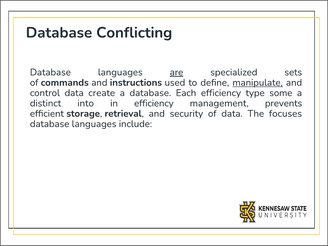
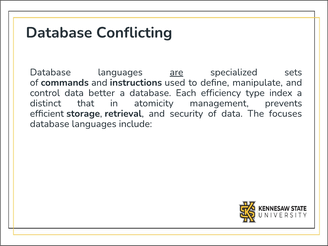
manipulate underline: present -> none
create: create -> better
some: some -> index
into: into -> that
in efficiency: efficiency -> atomicity
